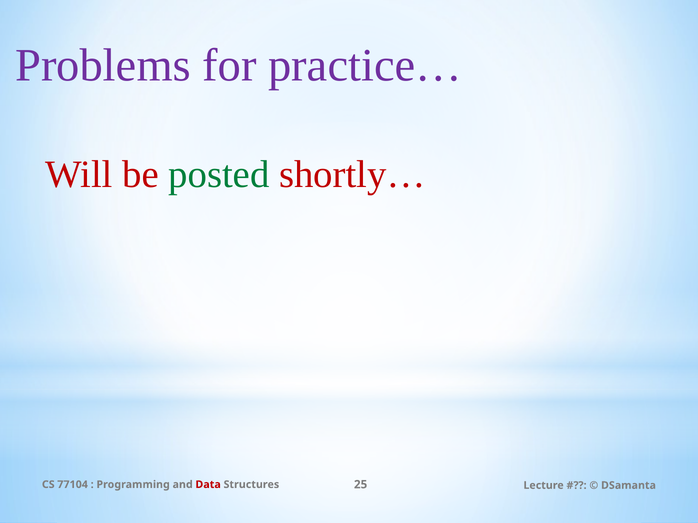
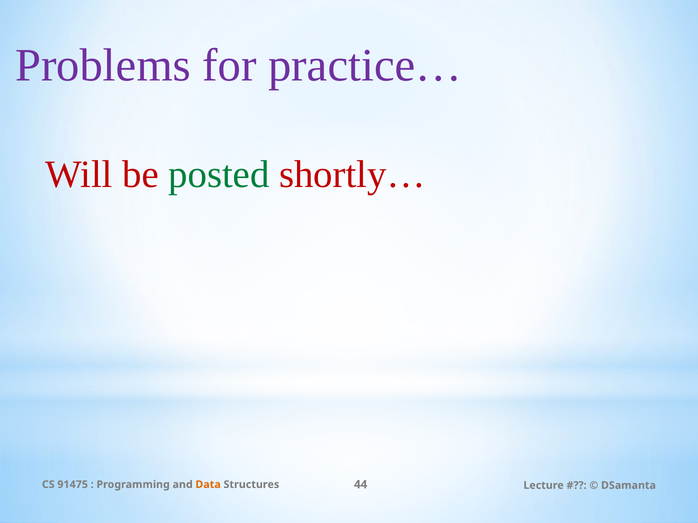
77104: 77104 -> 91475
Data colour: red -> orange
25: 25 -> 44
